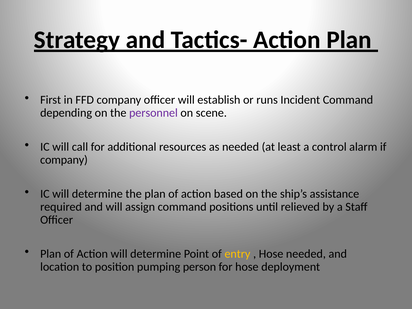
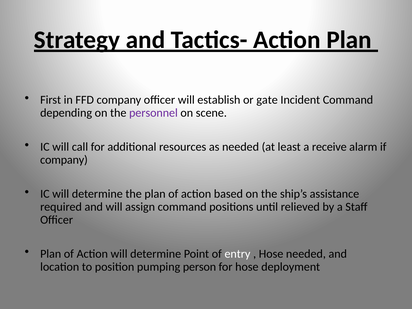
runs: runs -> gate
control: control -> receive
entry colour: yellow -> white
